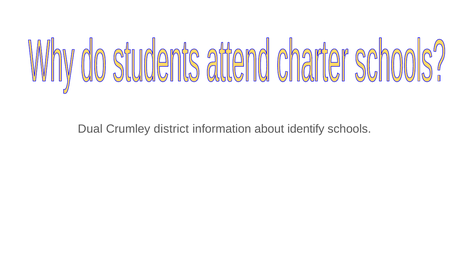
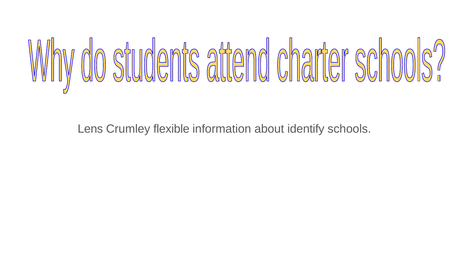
Dual: Dual -> Lens
district: district -> flexible
